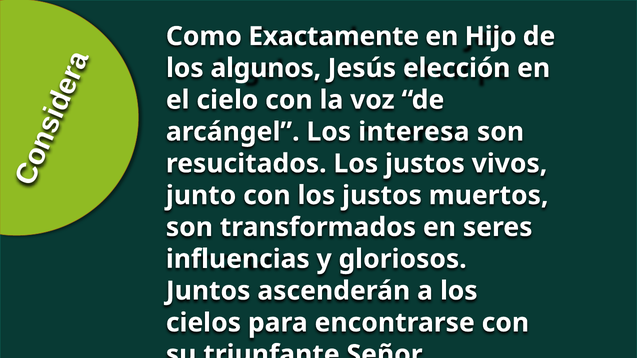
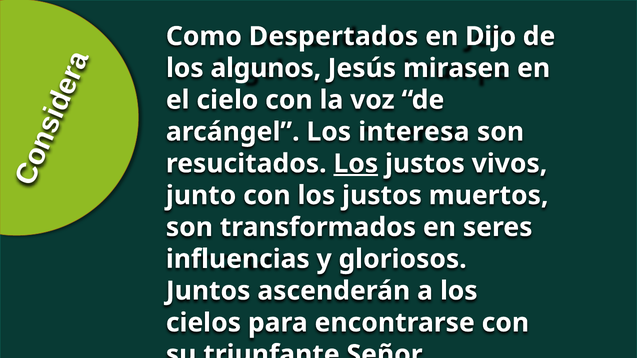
Exactamente: Exactamente -> Despertados
Hijo: Hijo -> Dijo
elección: elección -> mirasen
Los at (356, 164) underline: none -> present
